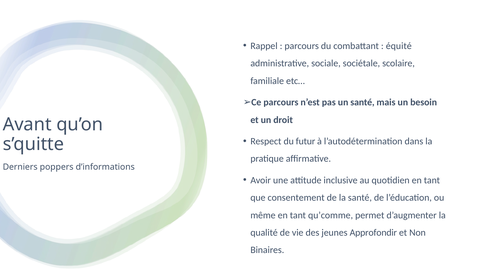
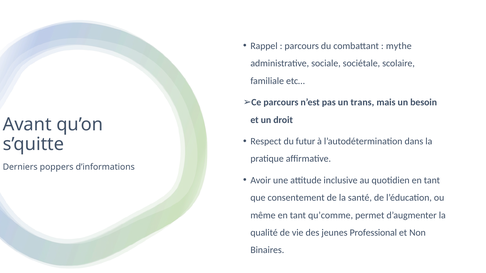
équité: équité -> mythe
un santé: santé -> trans
Approfondir: Approfondir -> Professional
